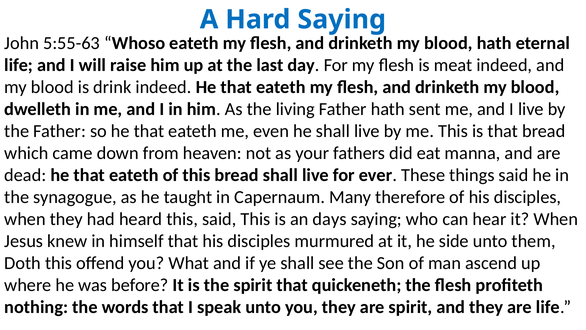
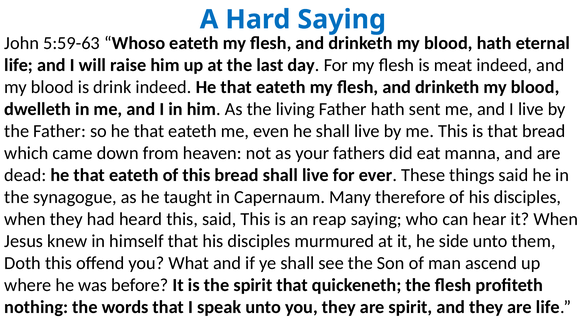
5:55-63: 5:55-63 -> 5:59-63
days: days -> reap
